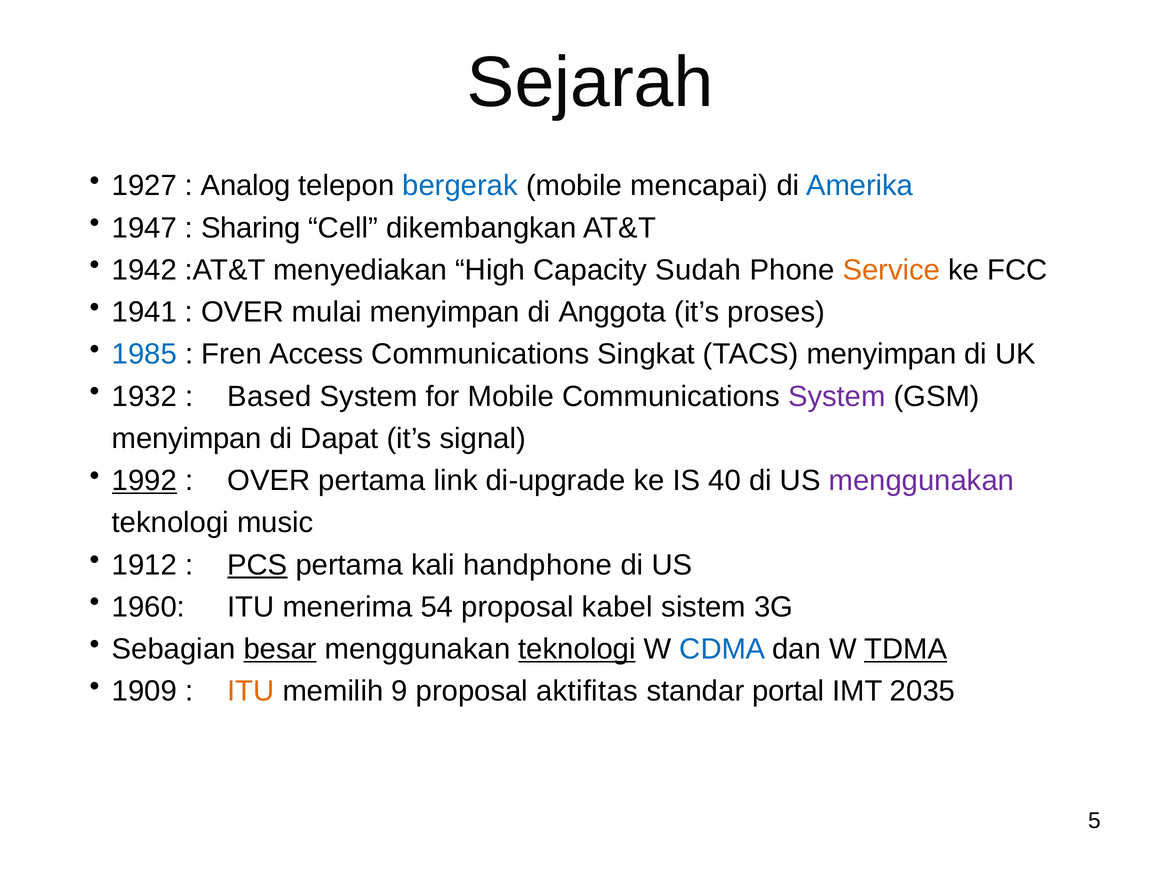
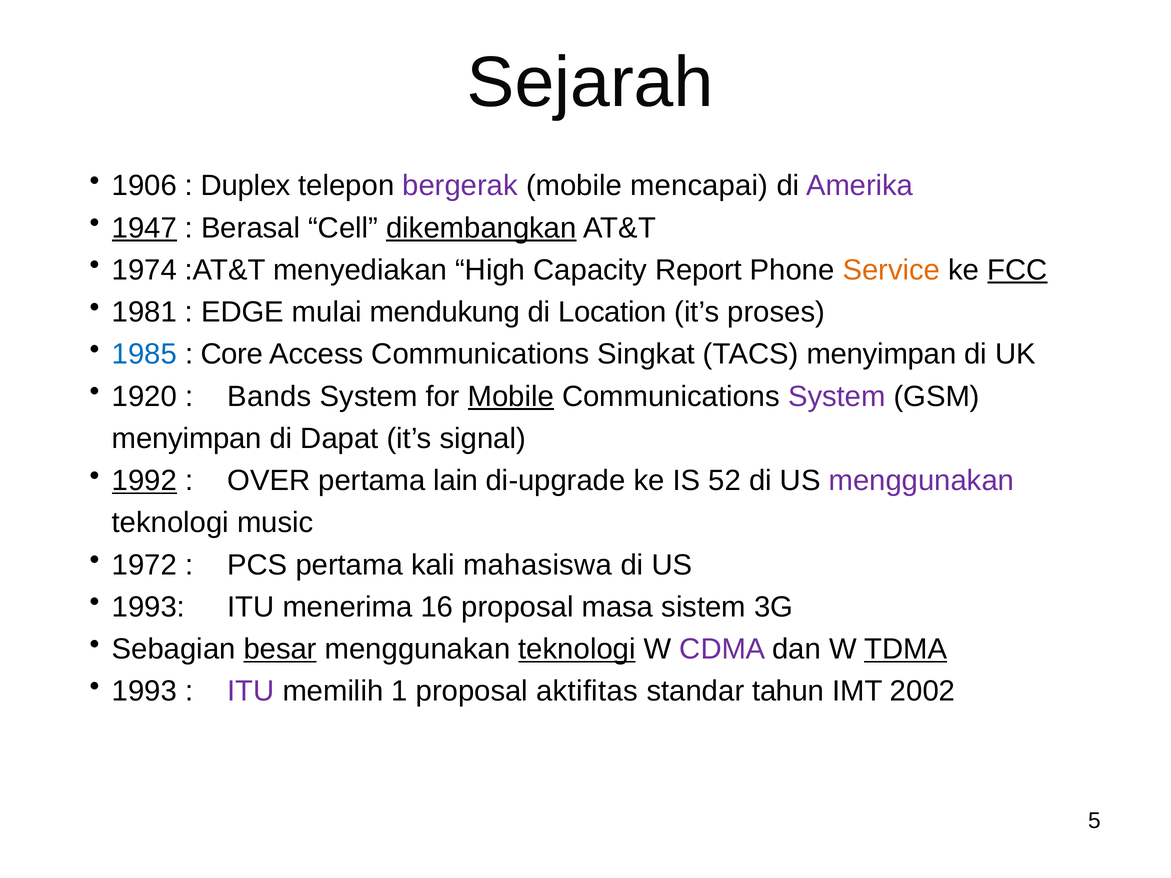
1927: 1927 -> 1906
Analog: Analog -> Duplex
bergerak colour: blue -> purple
Amerika colour: blue -> purple
1947 underline: none -> present
Sharing: Sharing -> Berasal
dikembangkan underline: none -> present
1942: 1942 -> 1974
Sudah: Sudah -> Report
FCC underline: none -> present
1941: 1941 -> 1981
OVER at (242, 312): OVER -> EDGE
mulai menyimpan: menyimpan -> mendukung
Anggota: Anggota -> Location
Fren: Fren -> Core
1932: 1932 -> 1920
Based: Based -> Bands
Mobile at (511, 397) underline: none -> present
link: link -> lain
40: 40 -> 52
1912: 1912 -> 1972
PCS underline: present -> none
handphone: handphone -> mahasiswa
1960 at (148, 607): 1960 -> 1993
54: 54 -> 16
kabel: kabel -> masa
CDMA colour: blue -> purple
1909 at (144, 691): 1909 -> 1993
ITU at (251, 691) colour: orange -> purple
9: 9 -> 1
portal: portal -> tahun
2035: 2035 -> 2002
